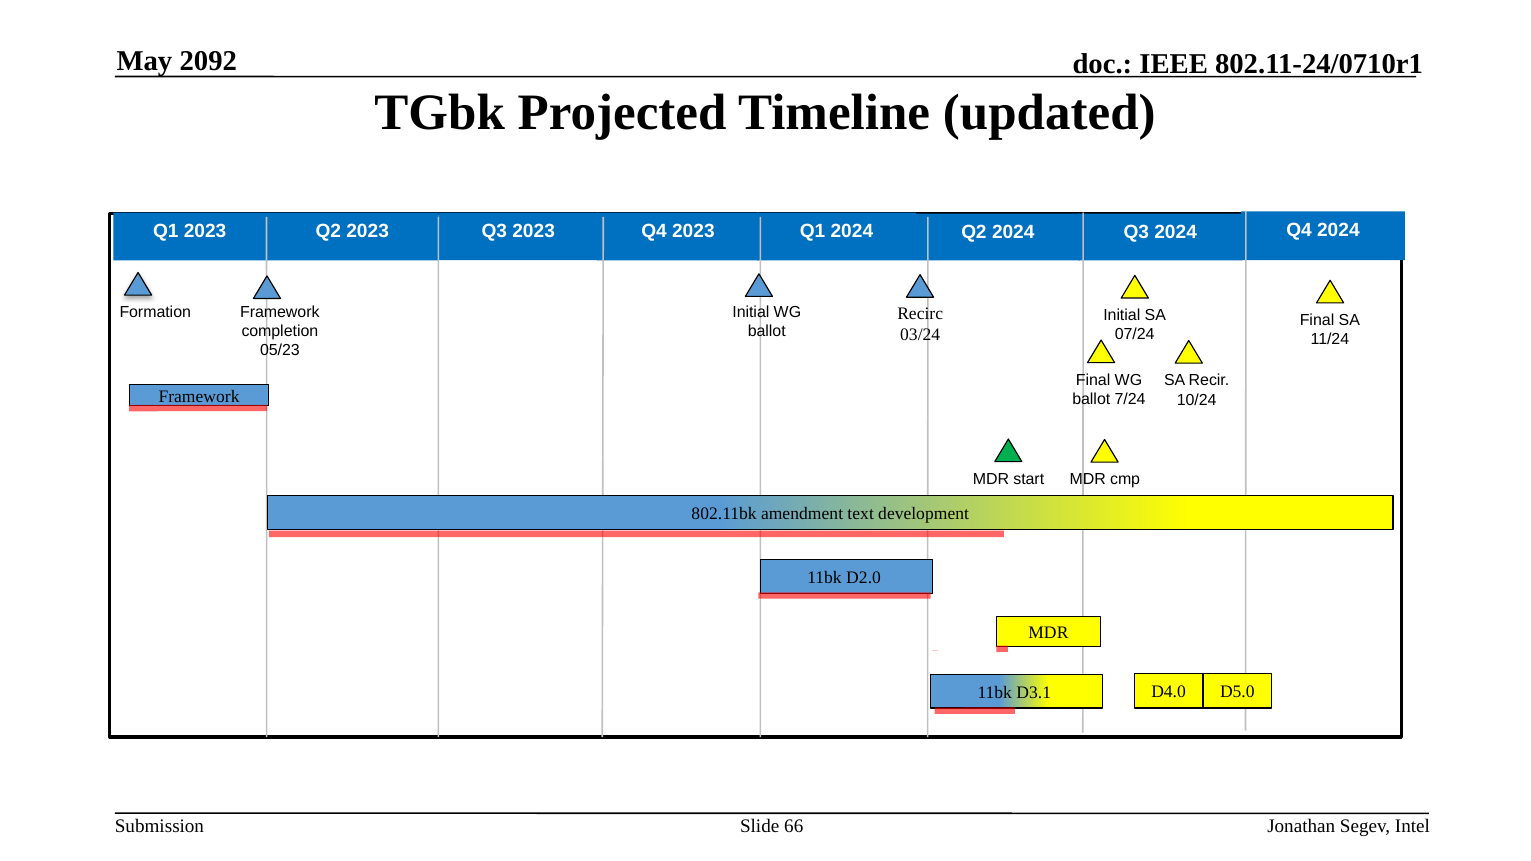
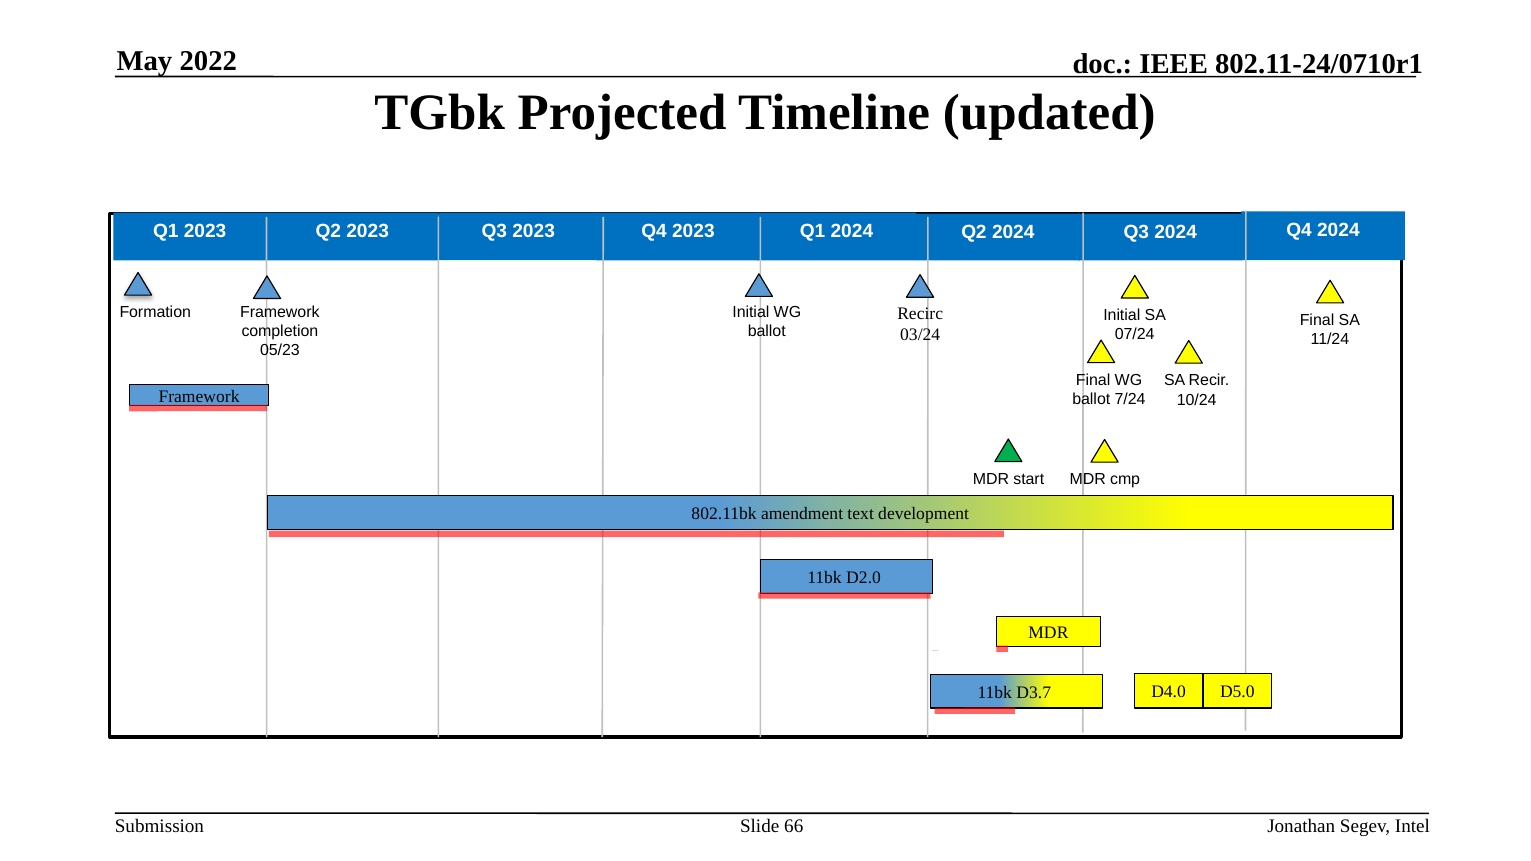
2092: 2092 -> 2022
D3.1: D3.1 -> D3.7
